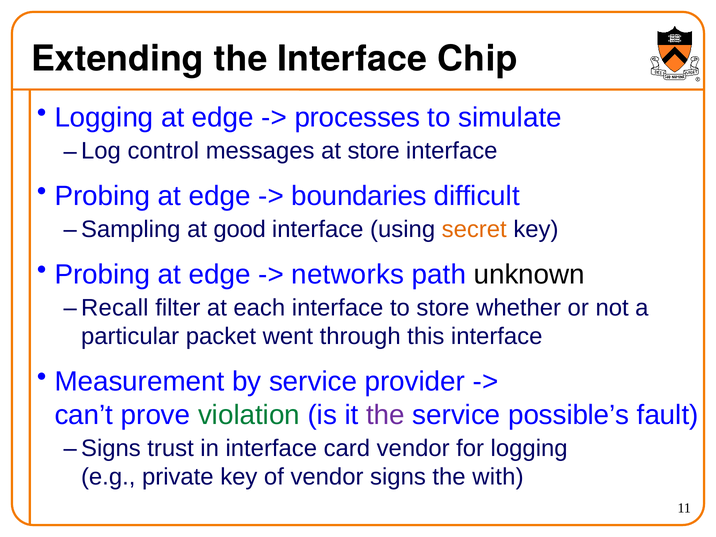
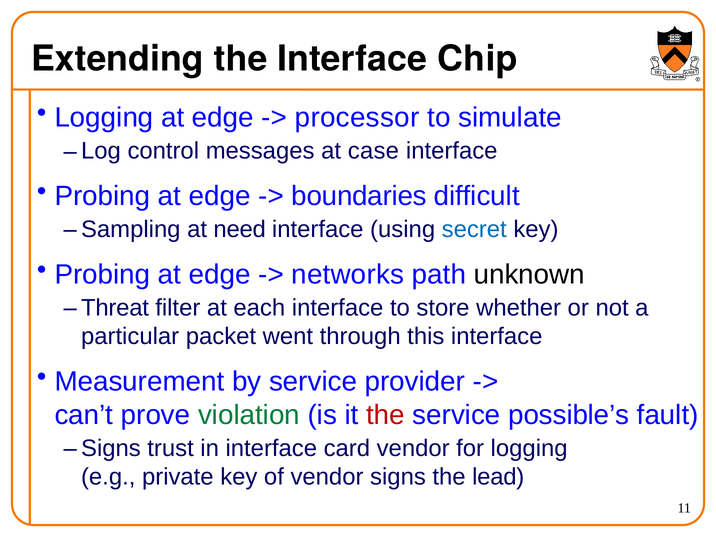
processes: processes -> processor
at store: store -> case
good: good -> need
secret colour: orange -> blue
Recall: Recall -> Threat
the at (385, 415) colour: purple -> red
with: with -> lead
